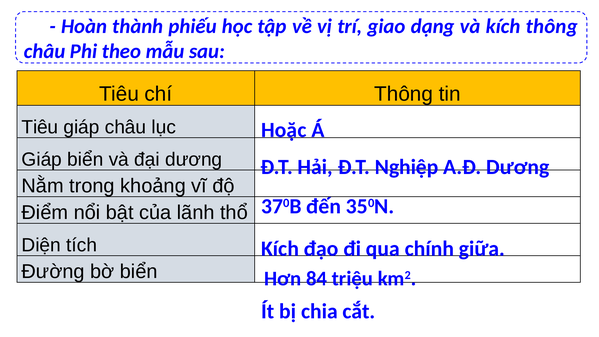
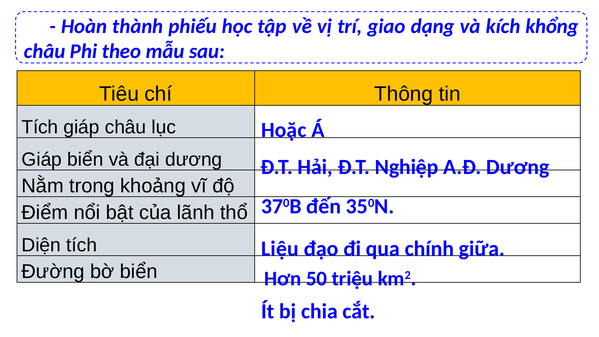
kích thông: thông -> khổng
Tiêu at (40, 127): Tiêu -> Tích
Kích at (280, 249): Kích -> Liệu
84: 84 -> 50
